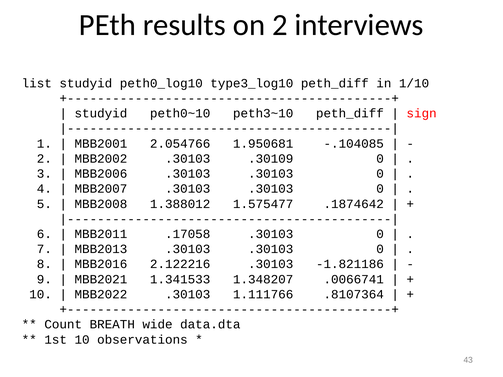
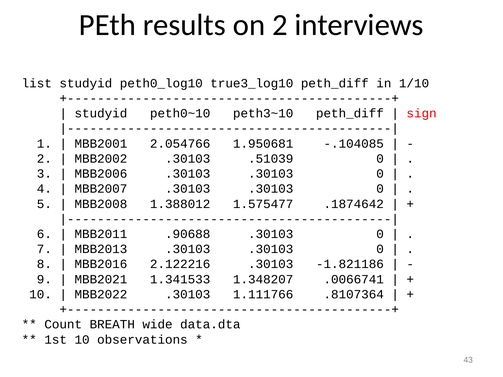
type3_log10: type3_log10 -> true3_log10
.30109: .30109 -> .51039
.17058: .17058 -> .90688
